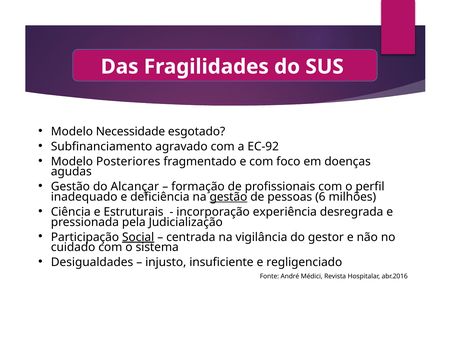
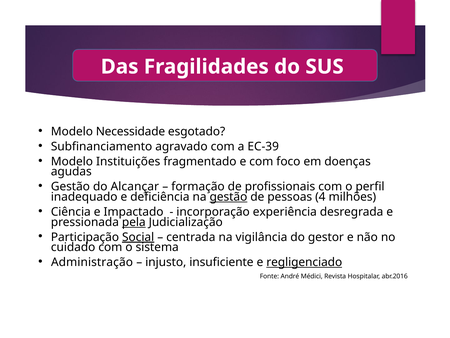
EC-92: EC-92 -> EC-39
Posteriores: Posteriores -> Instituições
6: 6 -> 4
Estruturais: Estruturais -> Impactado
pela underline: none -> present
Desigualdades: Desigualdades -> Administração
regligenciado underline: none -> present
